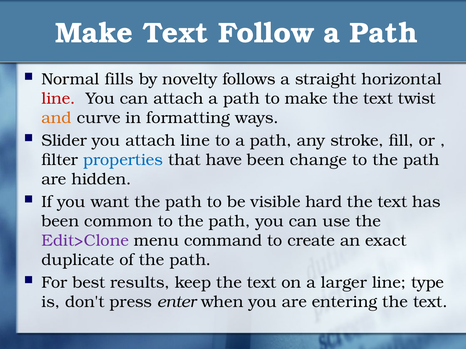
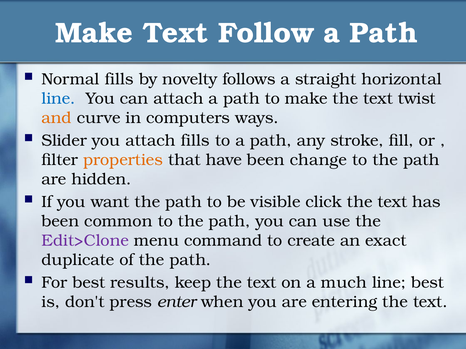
line at (59, 99) colour: red -> blue
formatting: formatting -> computers
attach line: line -> fills
properties colour: blue -> orange
hard: hard -> click
larger: larger -> much
line type: type -> best
